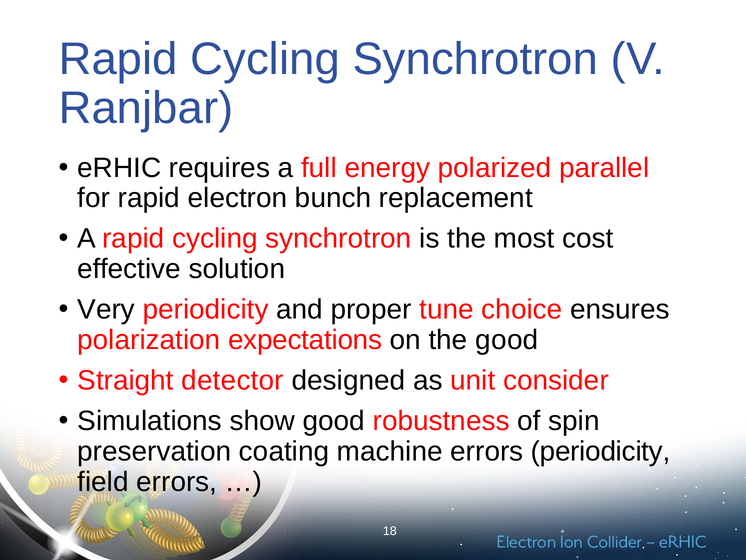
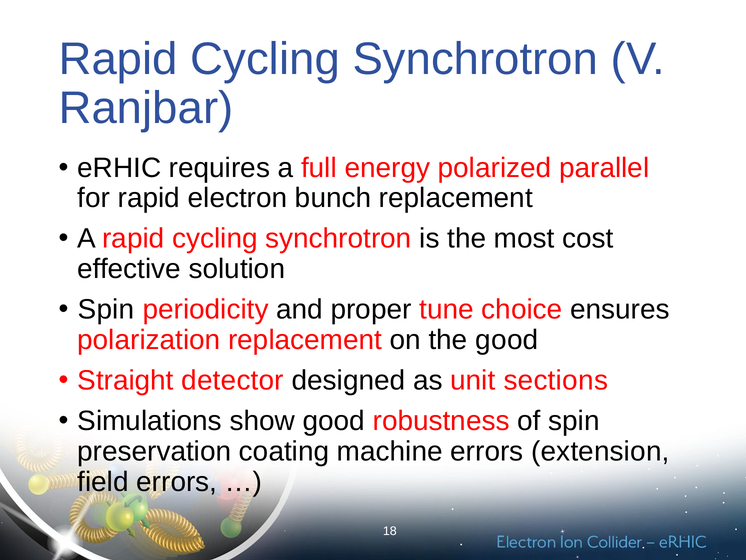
Very at (106, 309): Very -> Spin
polarization expectations: expectations -> replacement
consider: consider -> sections
errors periodicity: periodicity -> extension
